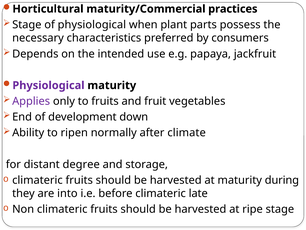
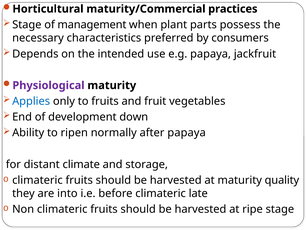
of physiological: physiological -> management
Applies colour: purple -> blue
after climate: climate -> papaya
degree: degree -> climate
during: during -> quality
